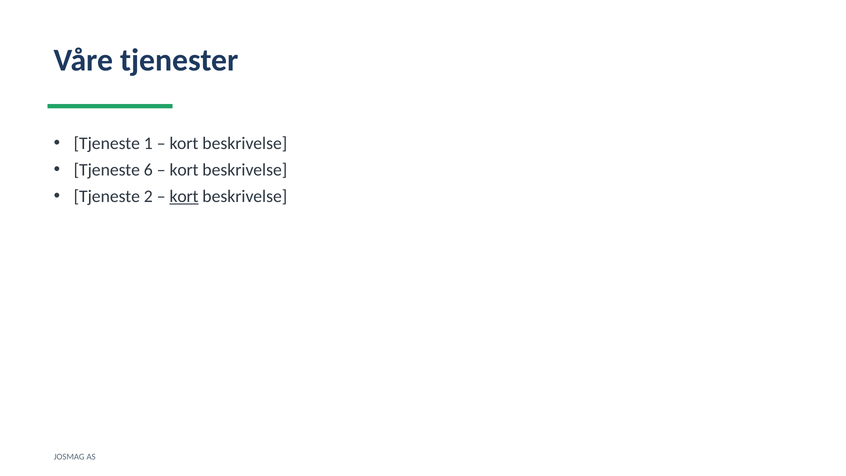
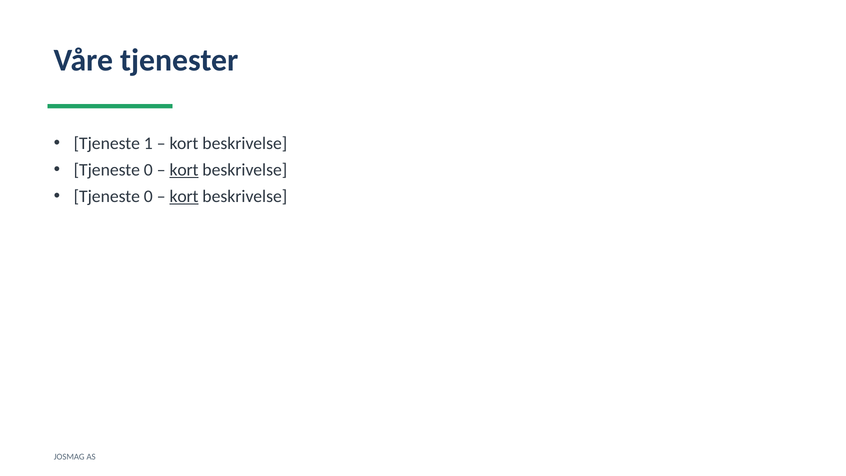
6 at (148, 170): 6 -> 0
kort at (184, 170) underline: none -> present
2 at (148, 196): 2 -> 0
